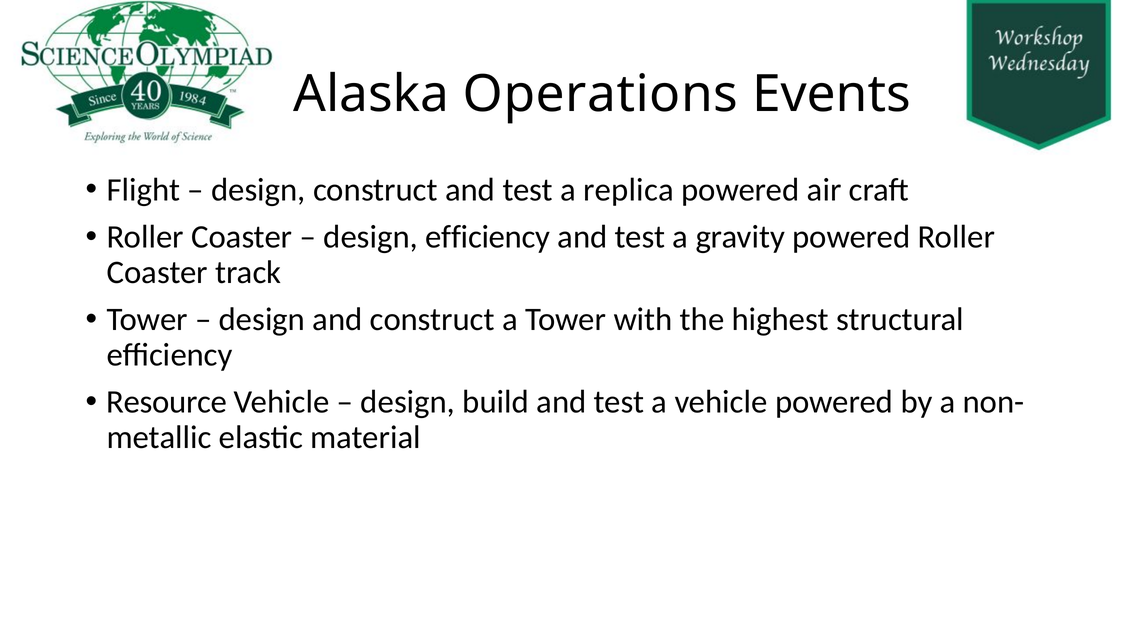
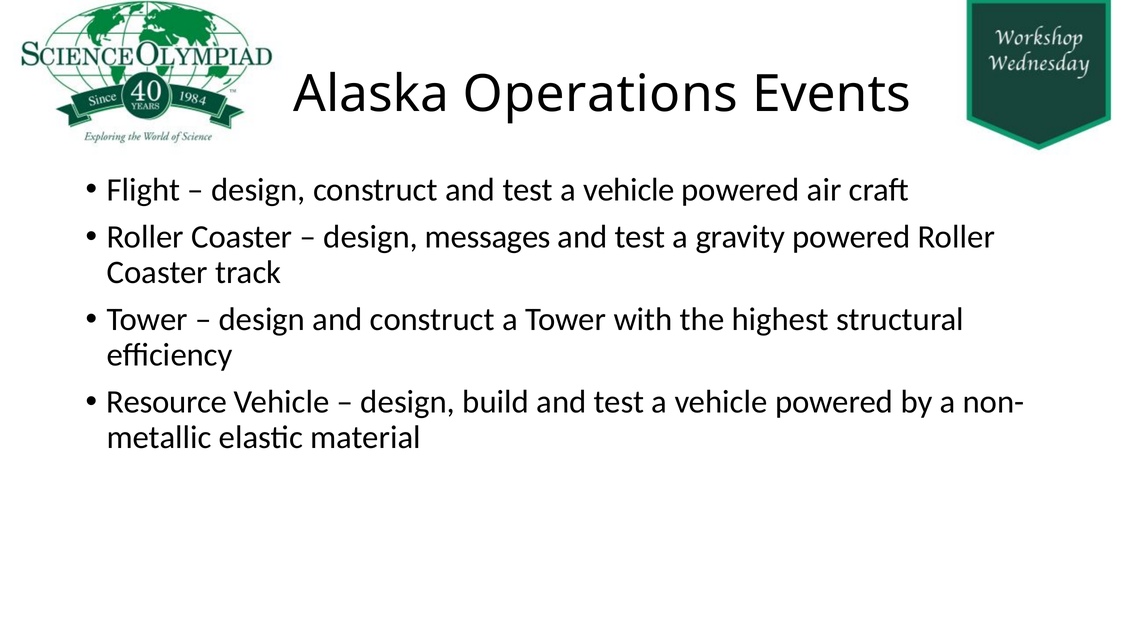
replica at (629, 190): replica -> vehicle
design efficiency: efficiency -> messages
